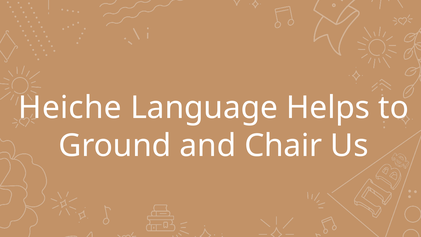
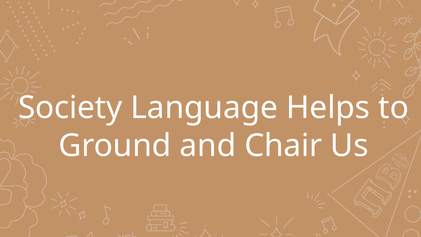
Heiche: Heiche -> Society
